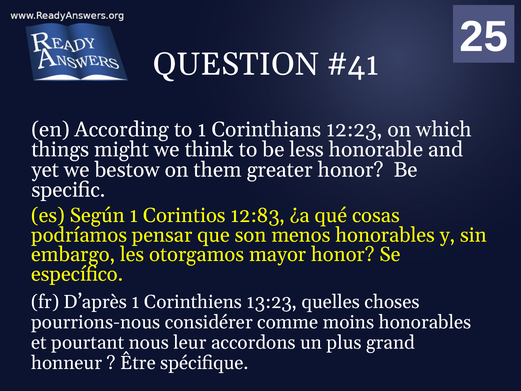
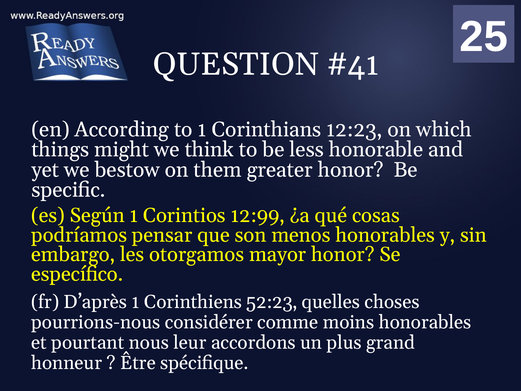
12:83: 12:83 -> 12:99
13:23: 13:23 -> 52:23
